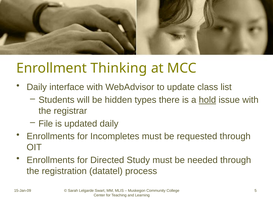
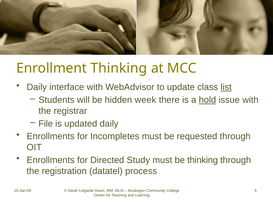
list underline: none -> present
types: types -> week
be needed: needed -> thinking
